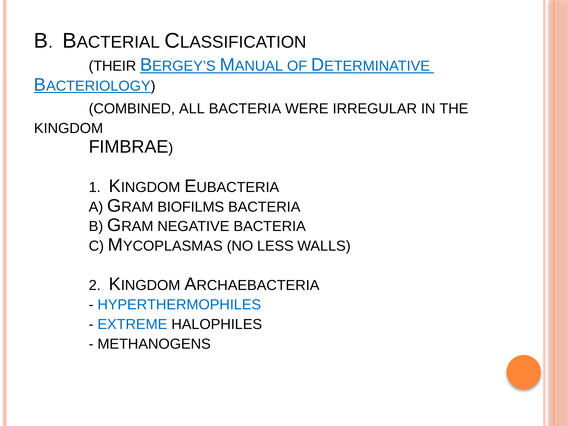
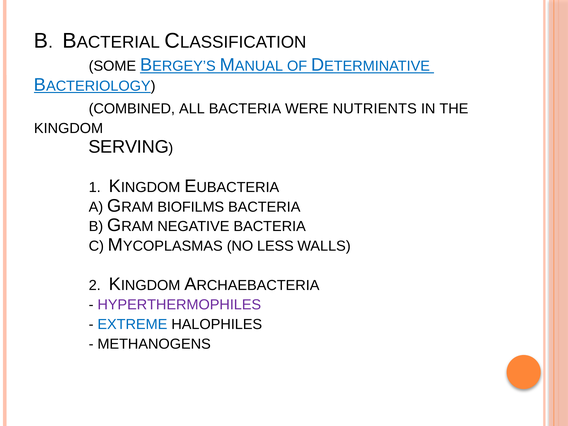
THEIR: THEIR -> SOME
IRREGULAR: IRREGULAR -> NUTRIENTS
FIMBRAE: FIMBRAE -> SERVING
HYPERTHERMOPHILES colour: blue -> purple
